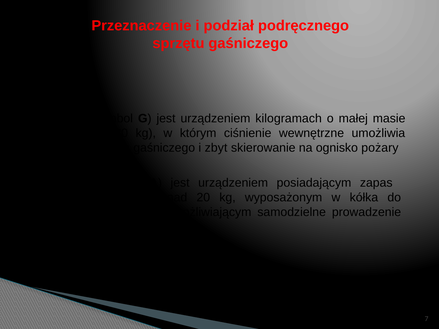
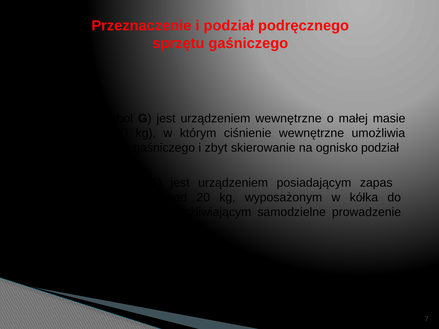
urządzeniem kilogramach: kilogramach -> wewnętrzne
ognisko pożary: pożary -> podział
